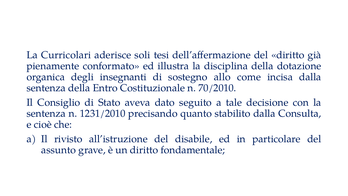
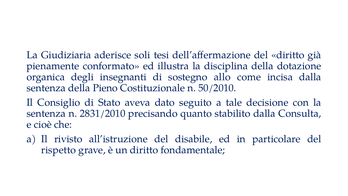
Curricolari: Curricolari -> Giudiziaria
Entro: Entro -> Pieno
70/2010: 70/2010 -> 50/2010
1231/2010: 1231/2010 -> 2831/2010
assunto: assunto -> rispetto
